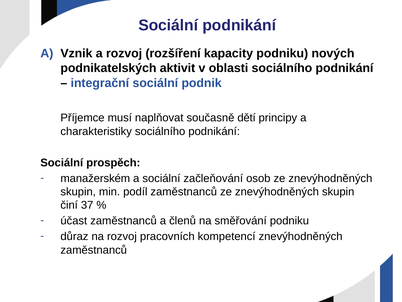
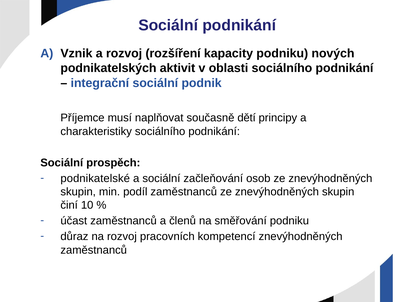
manažerském: manažerském -> podnikatelské
37: 37 -> 10
